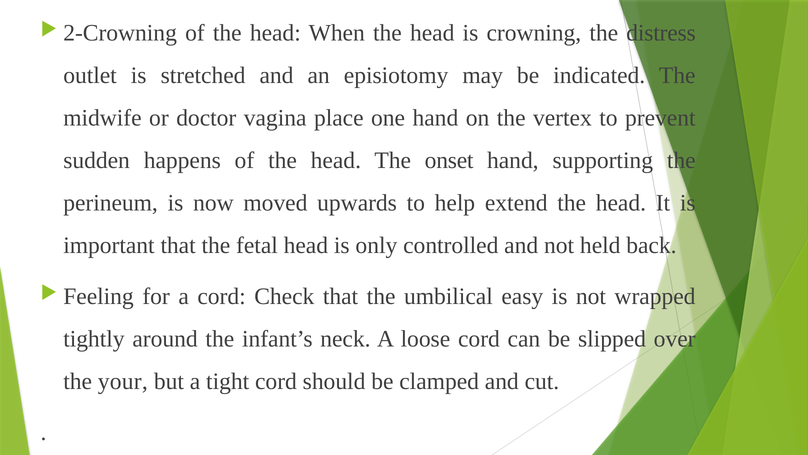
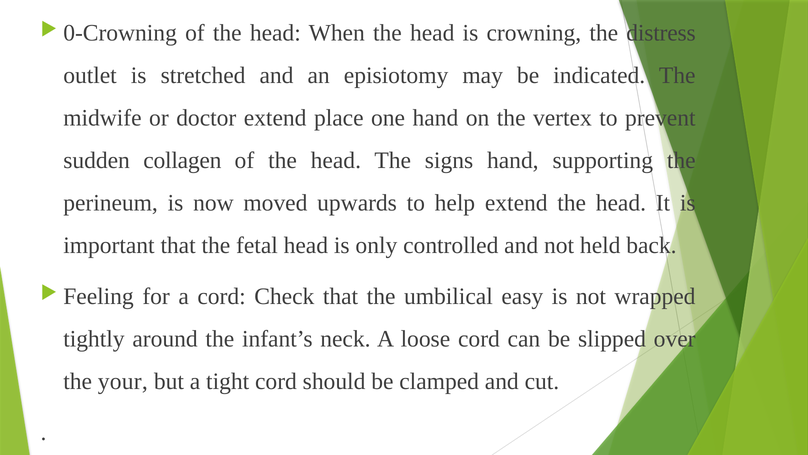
2-Crowning: 2-Crowning -> 0-Crowning
doctor vagina: vagina -> extend
happens: happens -> collagen
onset: onset -> signs
